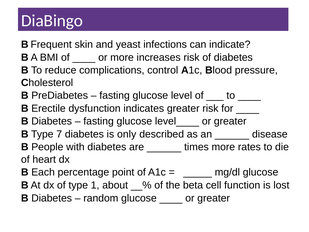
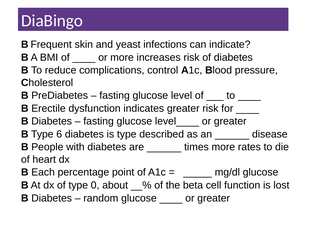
7: 7 -> 6
is only: only -> type
1: 1 -> 0
